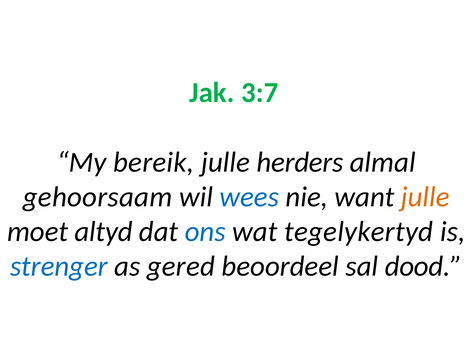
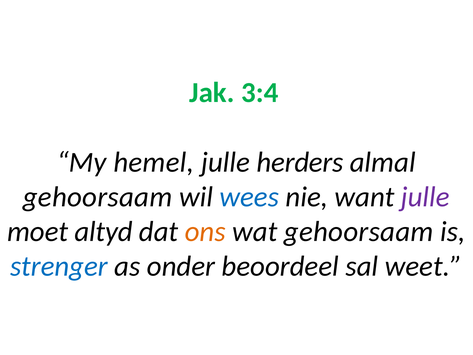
3:7: 3:7 -> 3:4
bereik: bereik -> hemel
julle at (425, 197) colour: orange -> purple
ons colour: blue -> orange
wat tegelykertyd: tegelykertyd -> gehoorsaam
gered: gered -> onder
dood: dood -> weet
